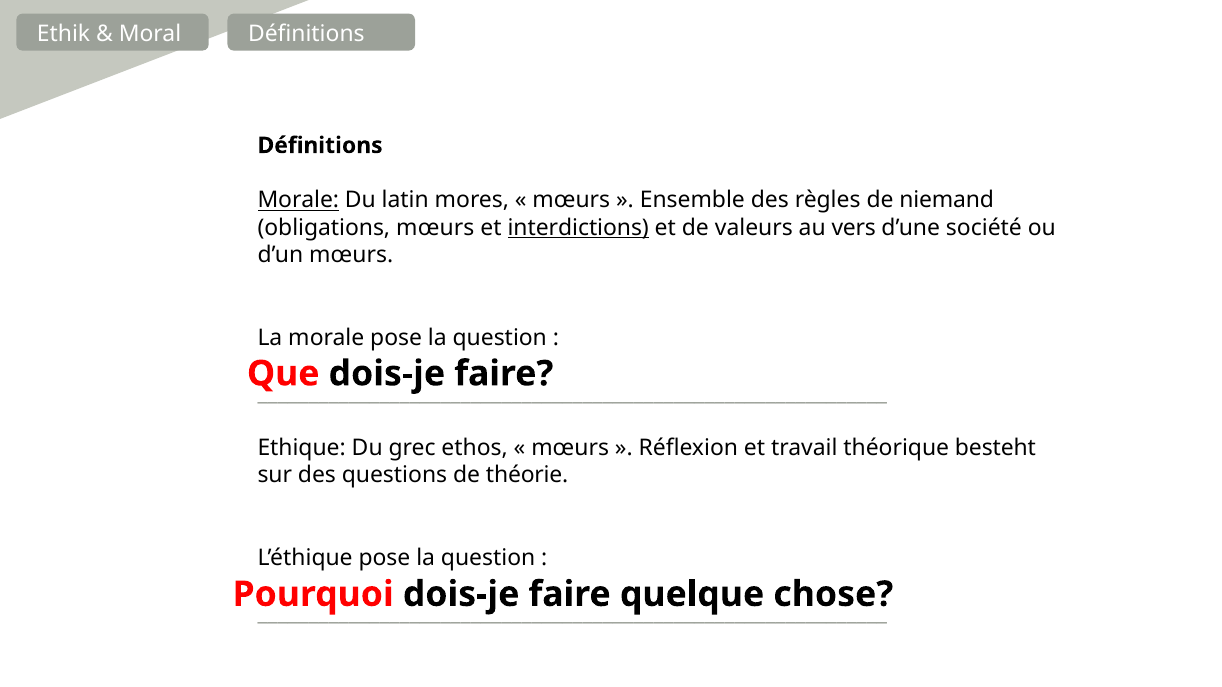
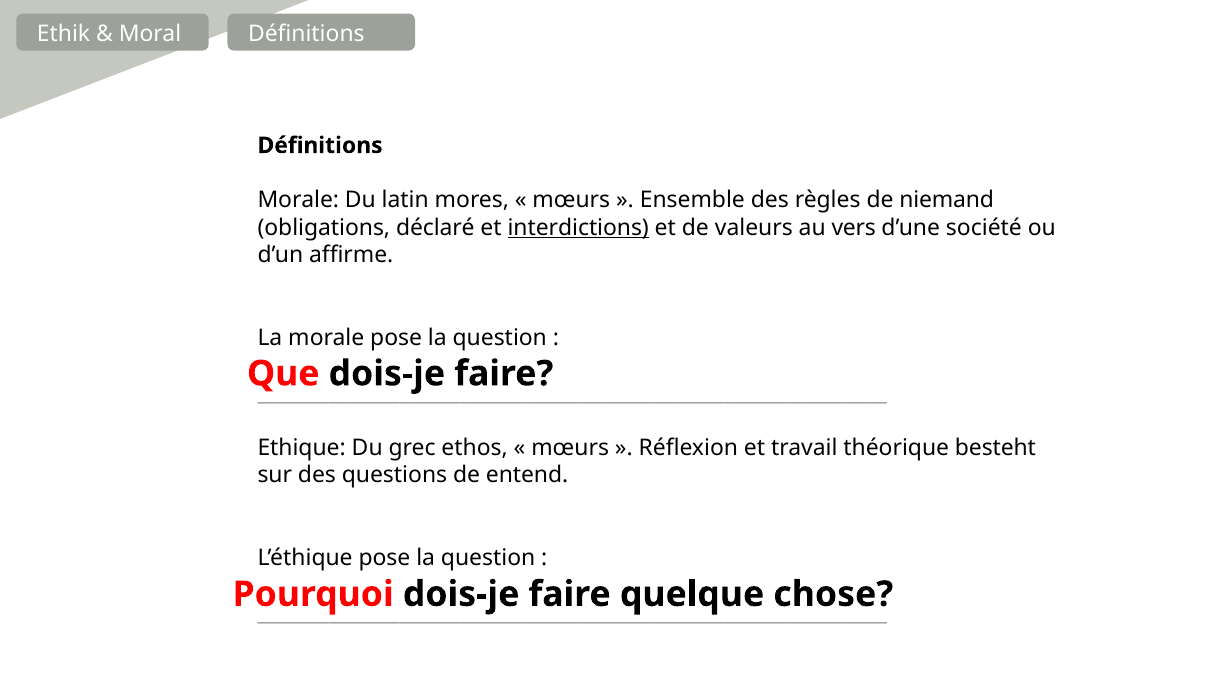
Morale at (298, 201) underline: present -> none
obligations mœurs: mœurs -> déclaré
d’un mœurs: mœurs -> affirme
théorie: théorie -> entend
